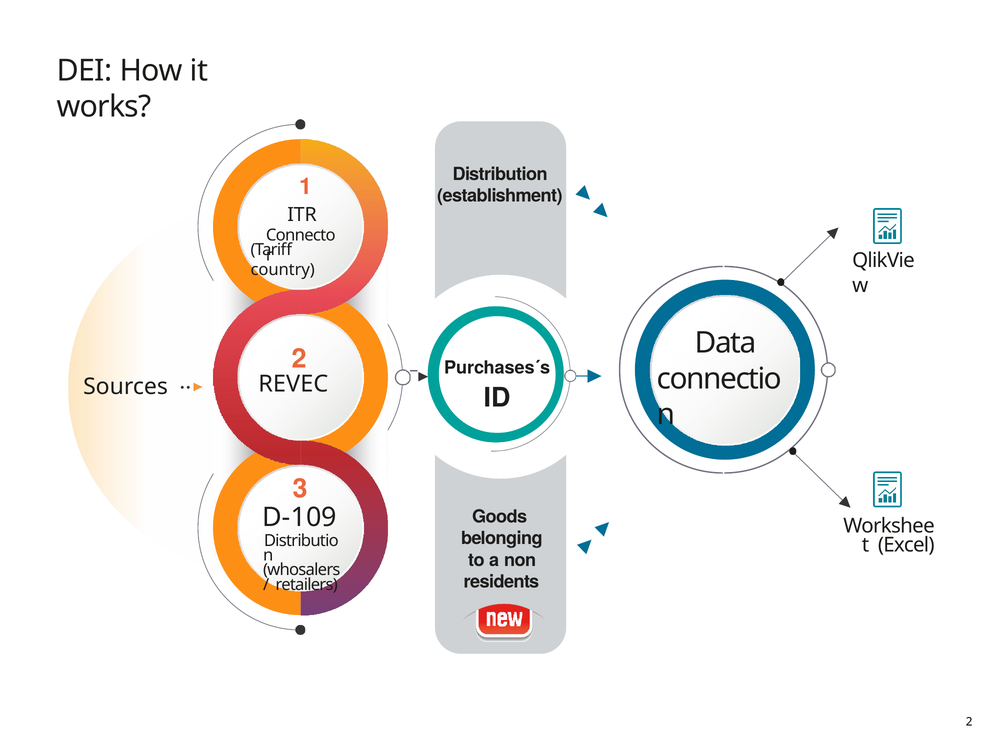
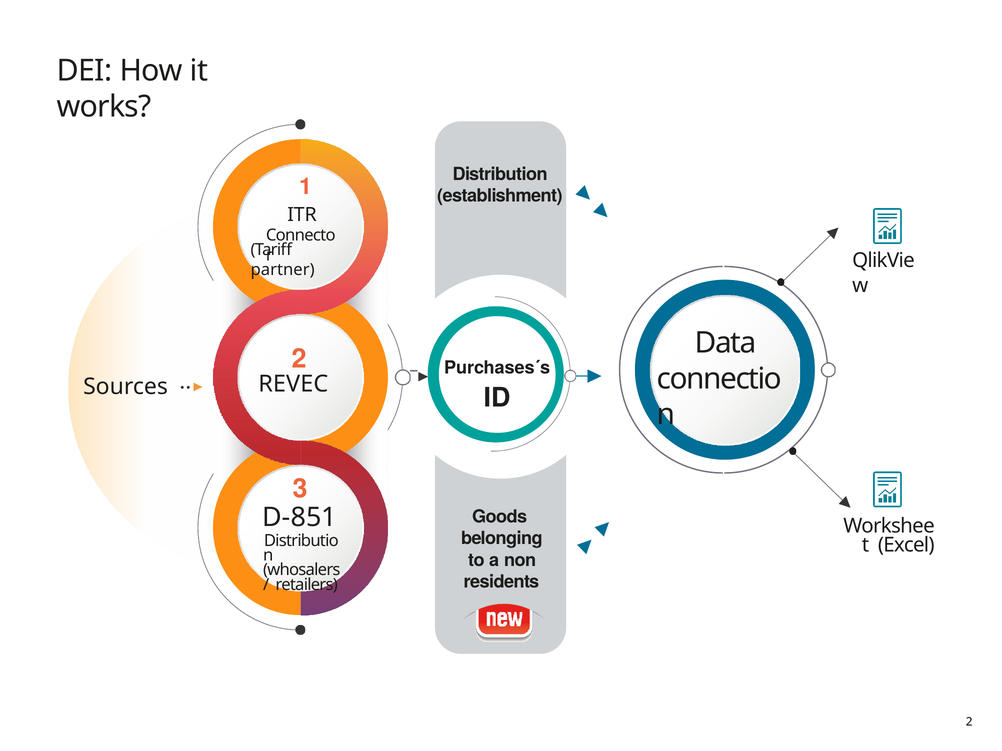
country: country -> partner
D-109: D-109 -> D-851
